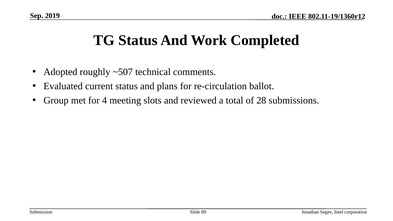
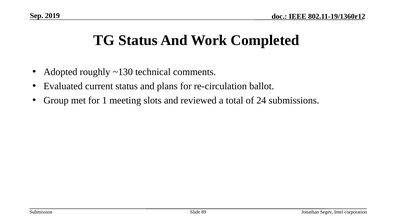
~507: ~507 -> ~130
4: 4 -> 1
28: 28 -> 24
